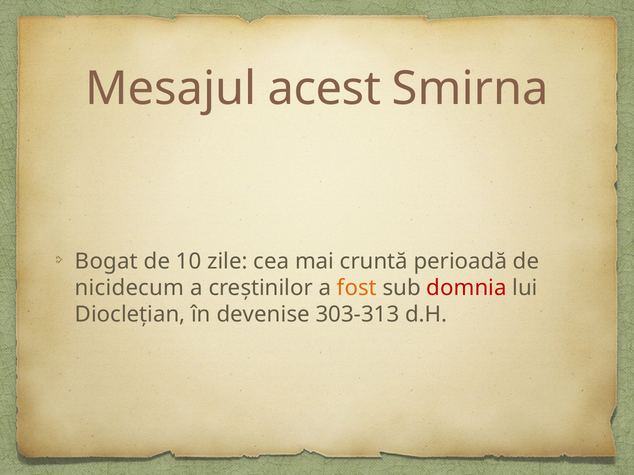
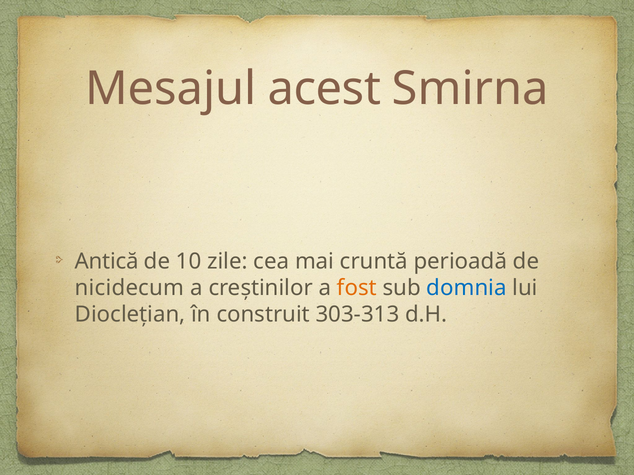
Bogat: Bogat -> Antică
domnia colour: red -> blue
devenise: devenise -> construit
